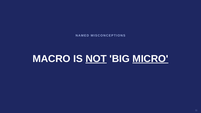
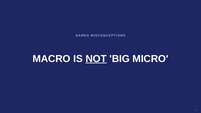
MICRO underline: present -> none
